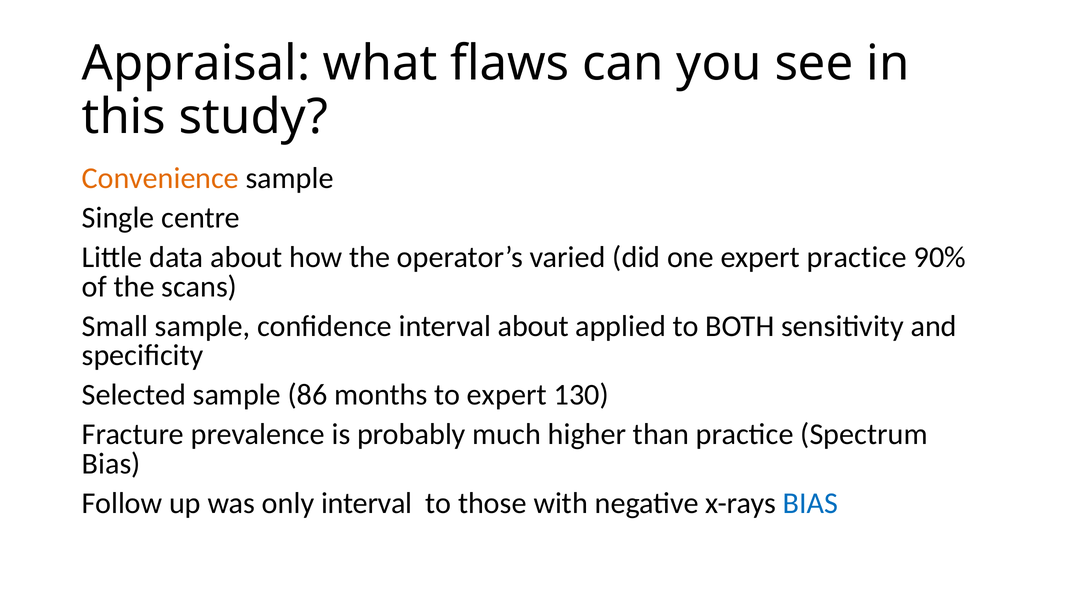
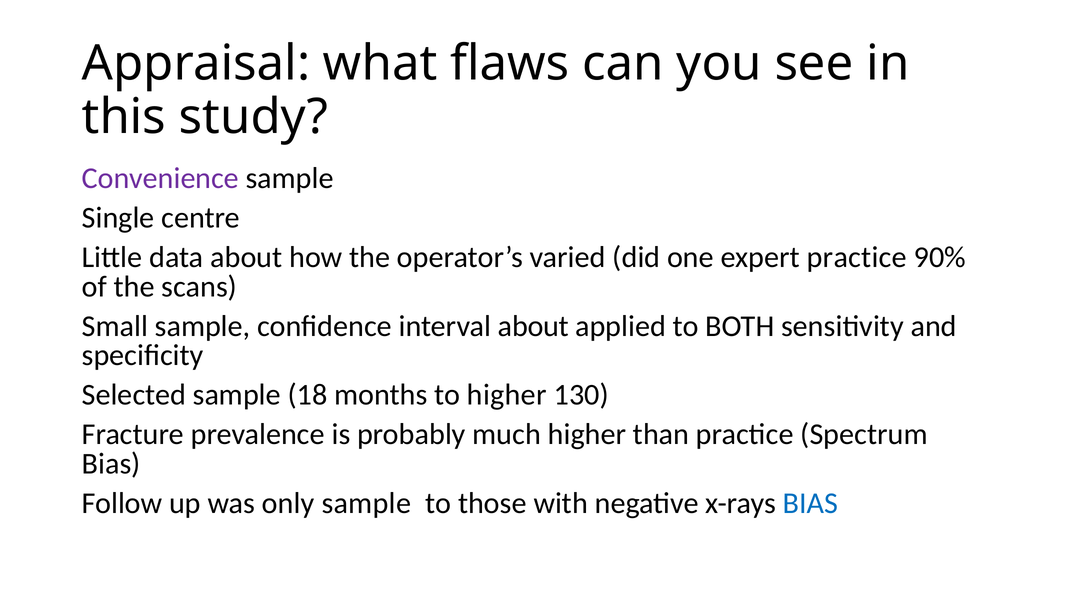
Convenience colour: orange -> purple
86: 86 -> 18
to expert: expert -> higher
only interval: interval -> sample
